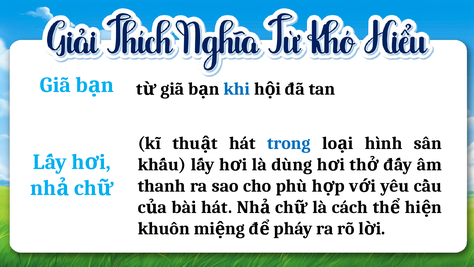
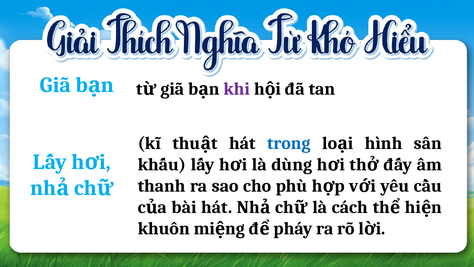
khi colour: blue -> purple
